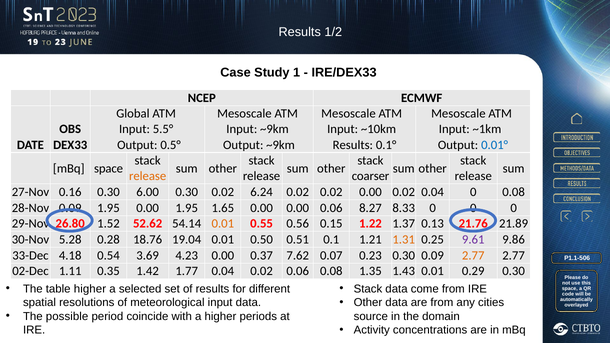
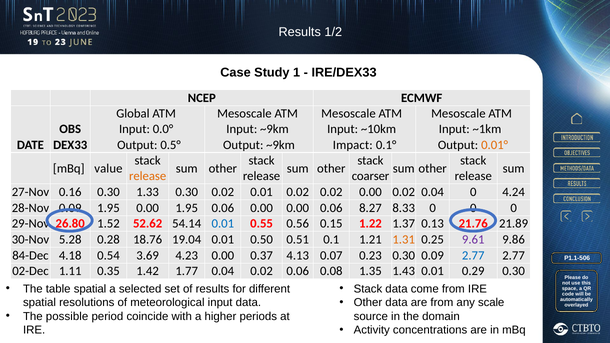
5.5°: 5.5° -> 0.0°
Results at (353, 145): Results -> Impact
0.01° colour: blue -> orange
mBq space: space -> value
6.00: 6.00 -> 1.33
0.02 6.24: 6.24 -> 0.01
0 0.08: 0.08 -> 4.24
1.95 1.65: 1.65 -> 0.06
0.01 at (223, 224) colour: orange -> blue
33-Dec: 33-Dec -> 84-Dec
7.62: 7.62 -> 4.13
2.77 at (473, 256) colour: orange -> blue
table higher: higher -> spatial
cities: cities -> scale
